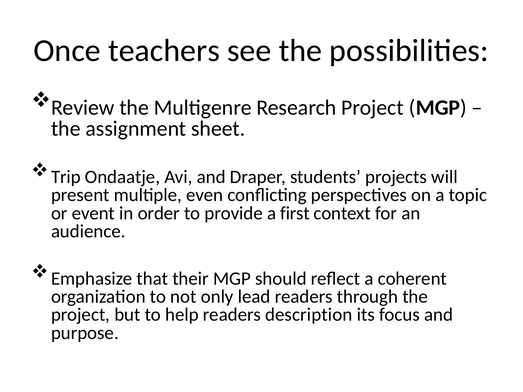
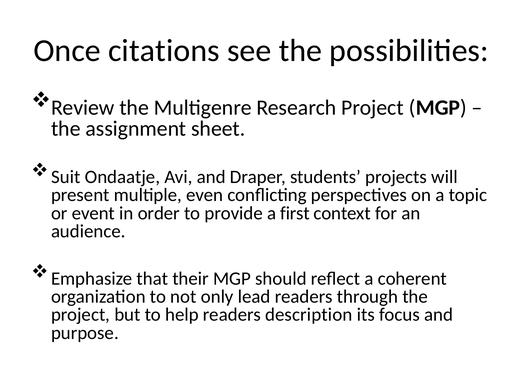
teachers: teachers -> citations
Trip: Trip -> Suit
